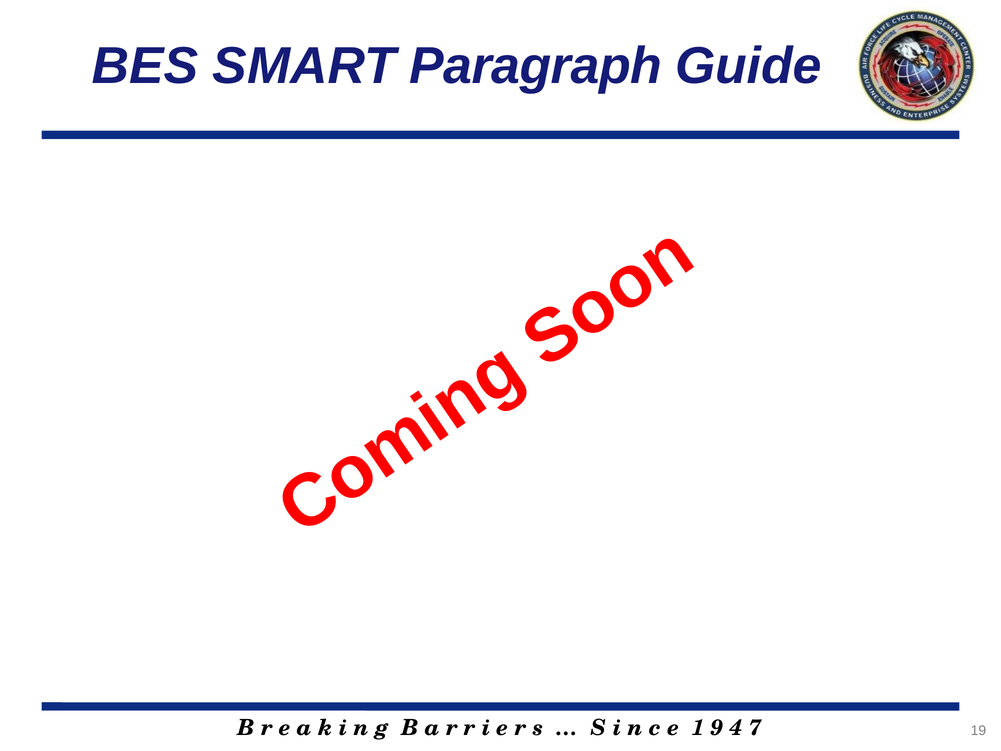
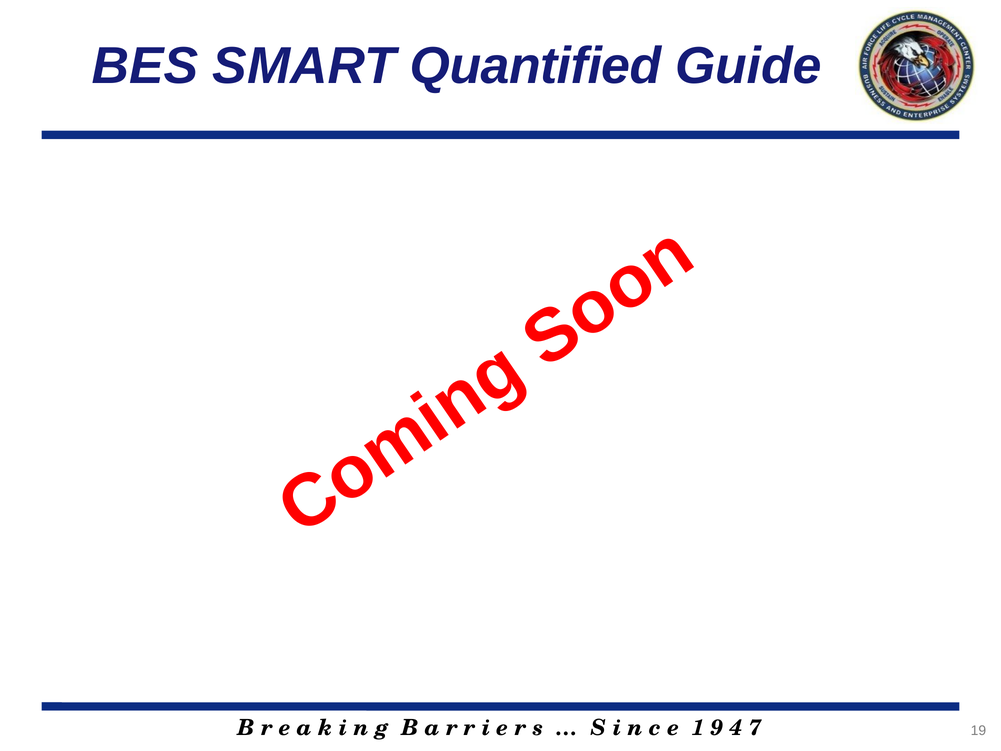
Paragraph: Paragraph -> Quantified
